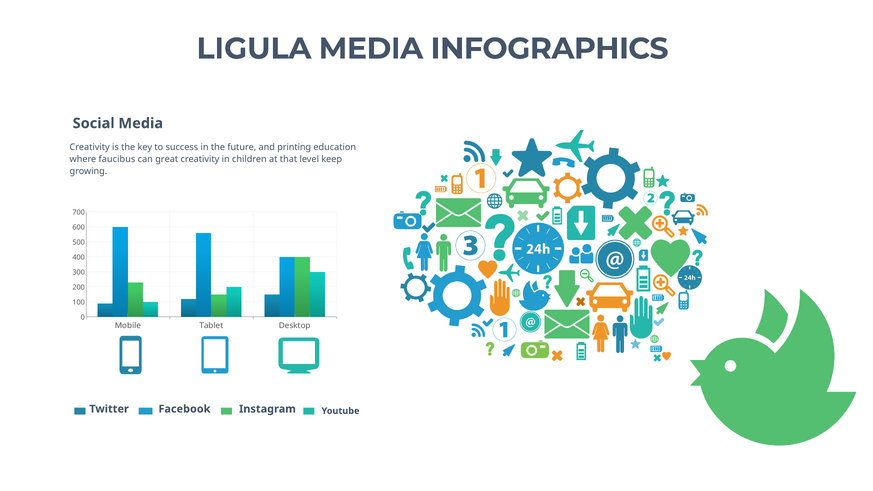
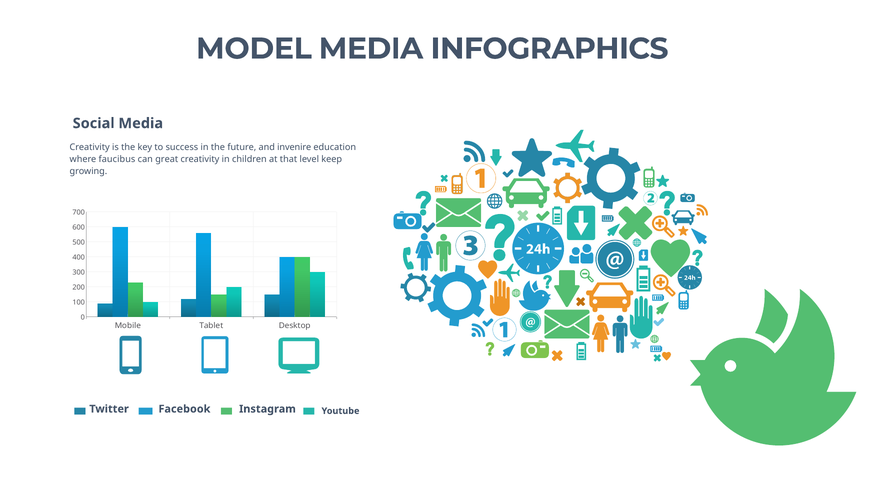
LIGULA: LIGULA -> MODEL
printing: printing -> invenire
